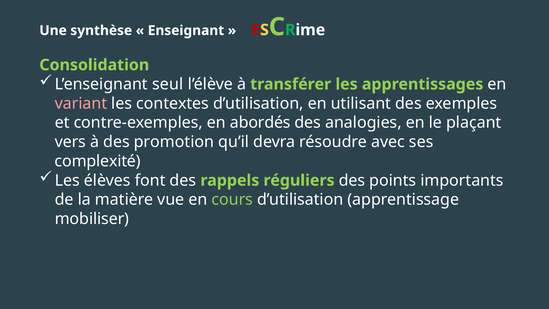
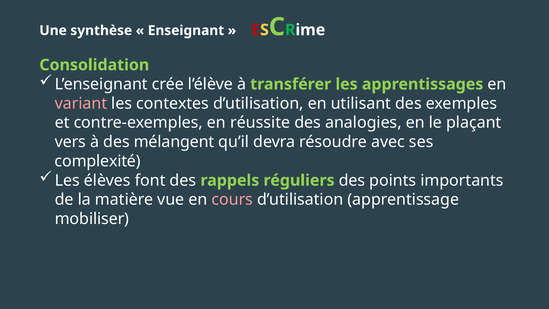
seul: seul -> crée
abordés: abordés -> réussite
promotion: promotion -> mélangent
cours colour: light green -> pink
